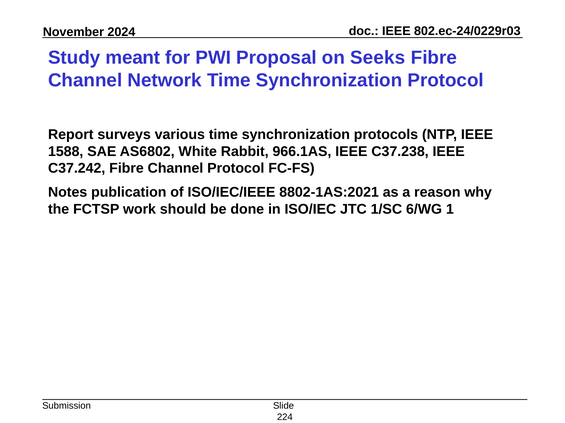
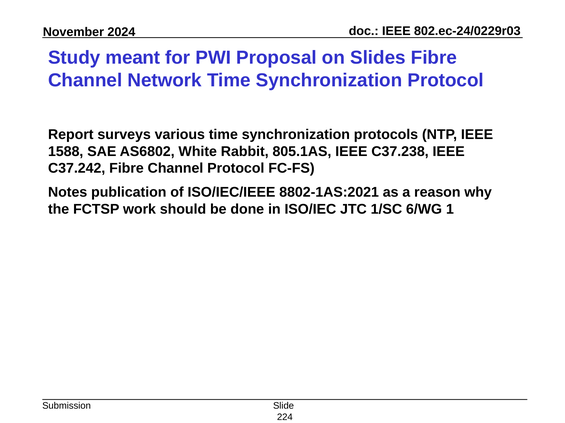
Seeks: Seeks -> Slides
966.1AS: 966.1AS -> 805.1AS
